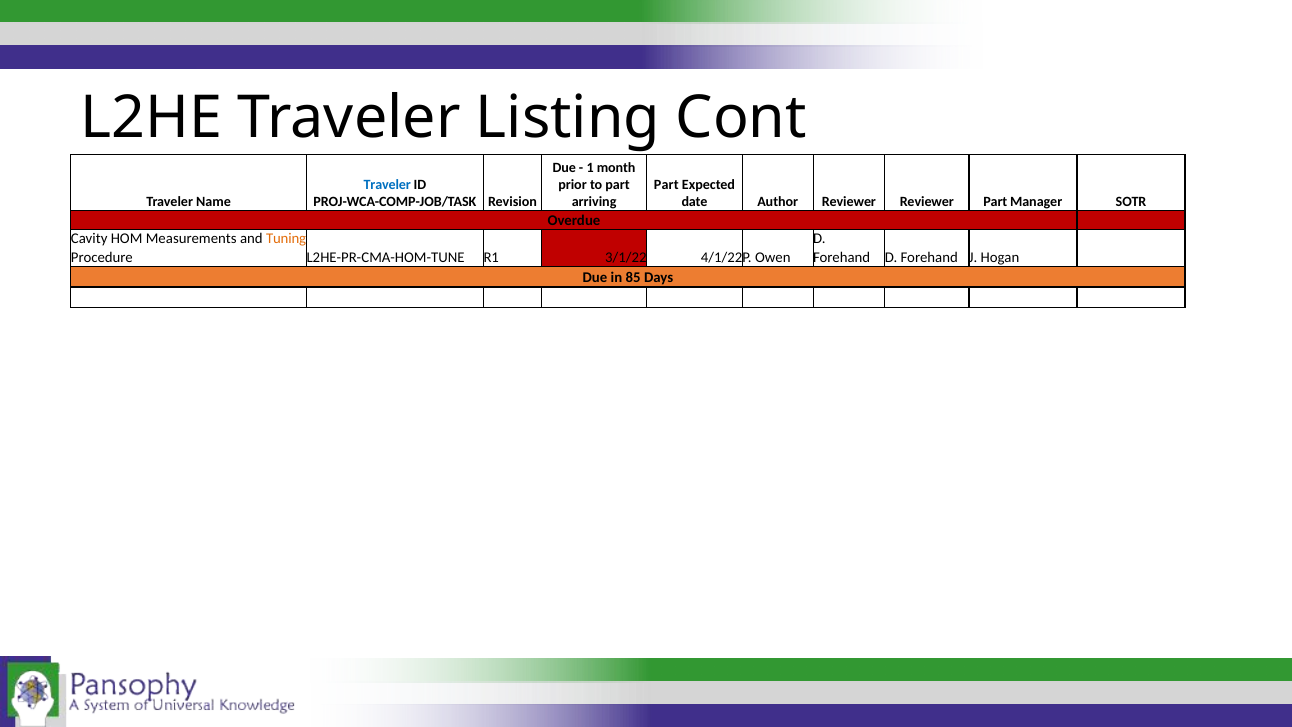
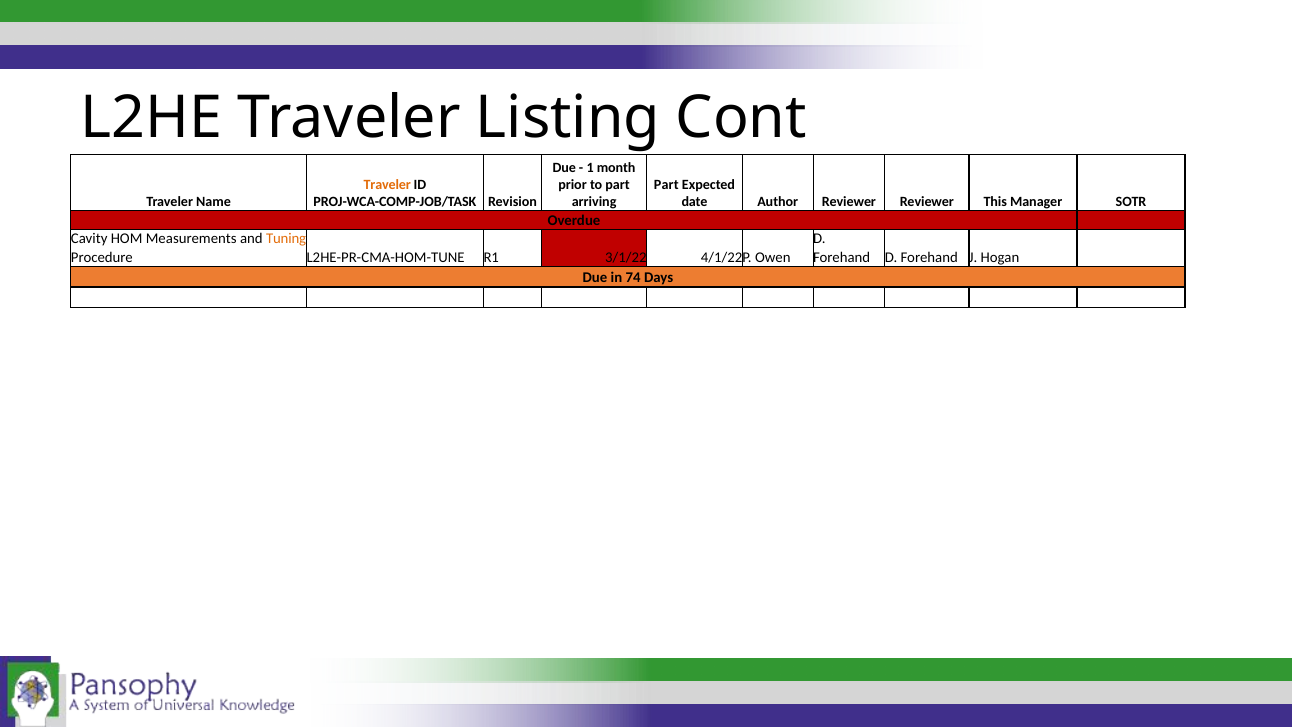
Traveler at (387, 185) colour: blue -> orange
Reviewer Part: Part -> This
85: 85 -> 74
